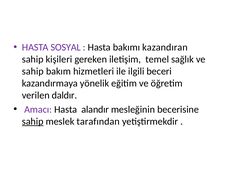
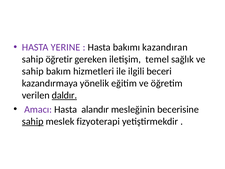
SOSYAL: SOSYAL -> YERINE
kişileri: kişileri -> öğretir
daldır underline: none -> present
tarafından: tarafından -> fizyoterapi
